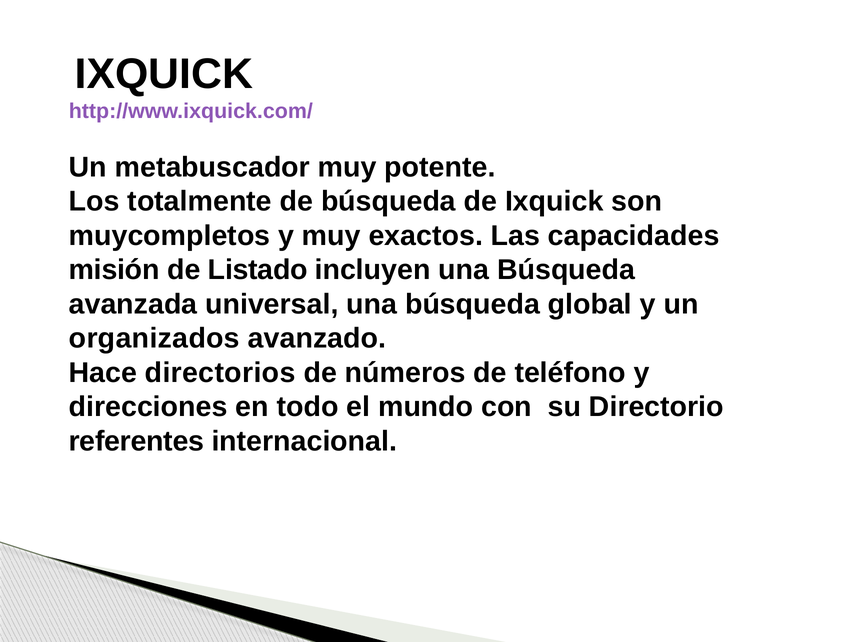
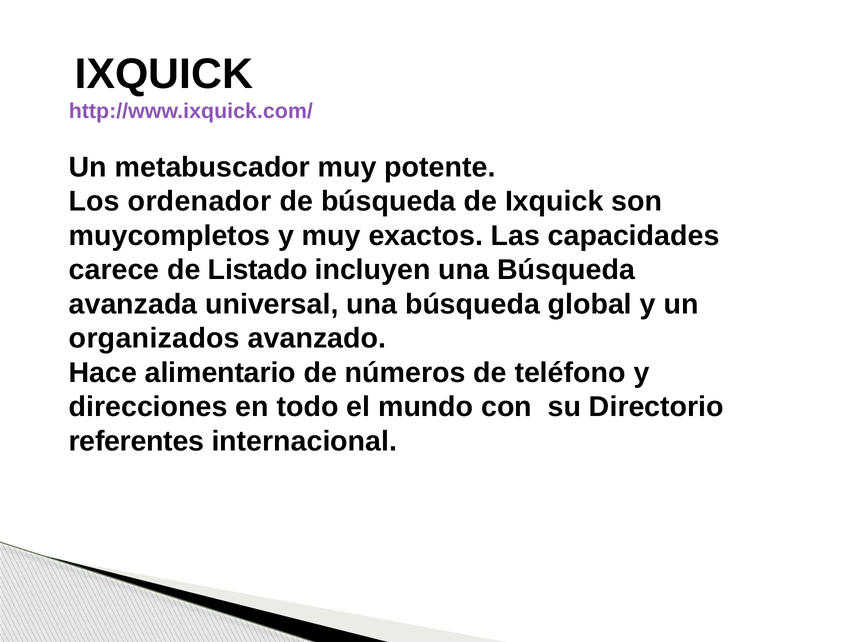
totalmente: totalmente -> ordenador
misión: misión -> carece
directorios: directorios -> alimentario
